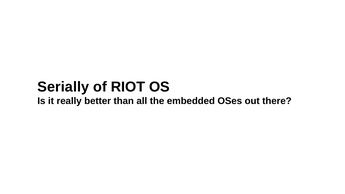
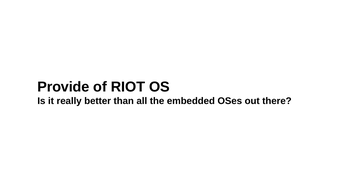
Serially: Serially -> Provide
